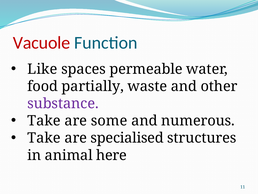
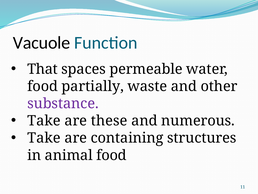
Vacuole colour: red -> black
Like: Like -> That
some: some -> these
specialised: specialised -> containing
animal here: here -> food
